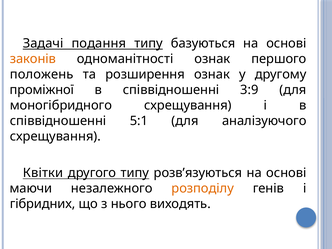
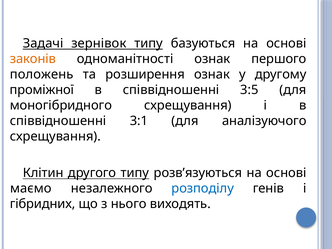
подання: подання -> зернівок
3:9: 3:9 -> 3:5
5:1: 5:1 -> 3:1
Квітки: Квітки -> Клітин
маючи: маючи -> маємо
розподілу colour: orange -> blue
